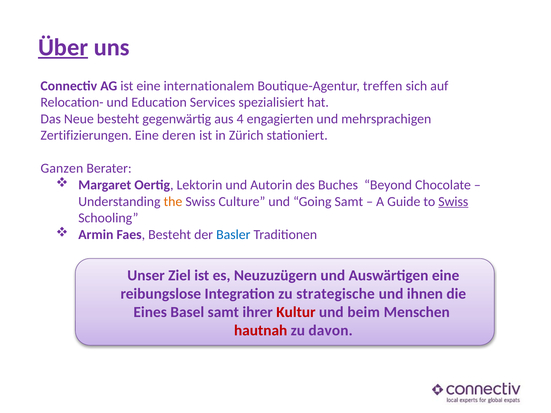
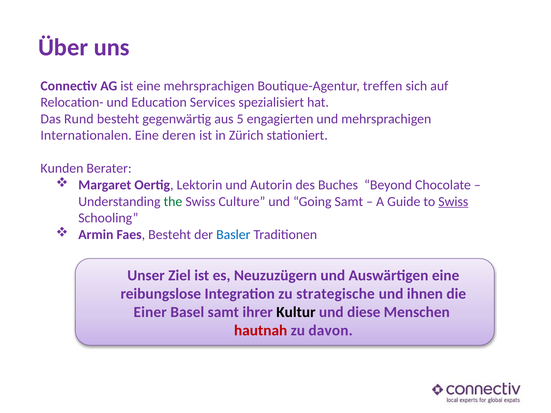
Über underline: present -> none
eine internationalem: internationalem -> mehrsprachigen
Neue: Neue -> Rund
4: 4 -> 5
Zertifizierungen: Zertifizierungen -> Internationalen
Ganzen: Ganzen -> Kunden
the colour: orange -> green
Eines: Eines -> Einer
Kultur colour: red -> black
beim: beim -> diese
